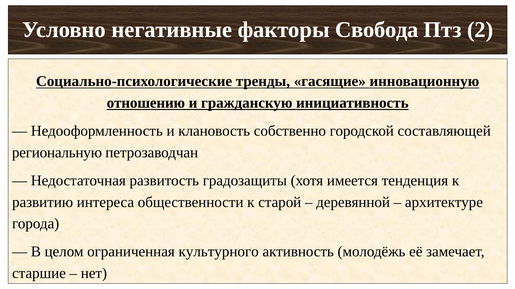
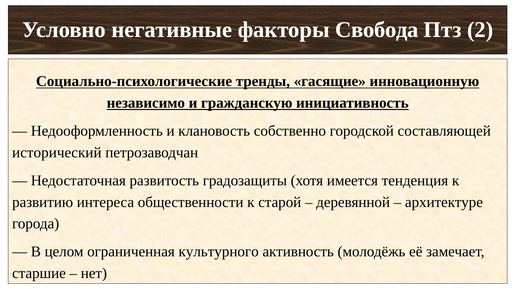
отношению: отношению -> независимо
региональную: региональную -> исторический
